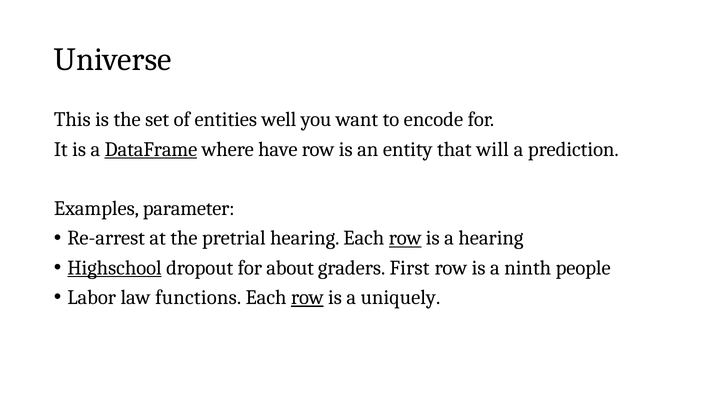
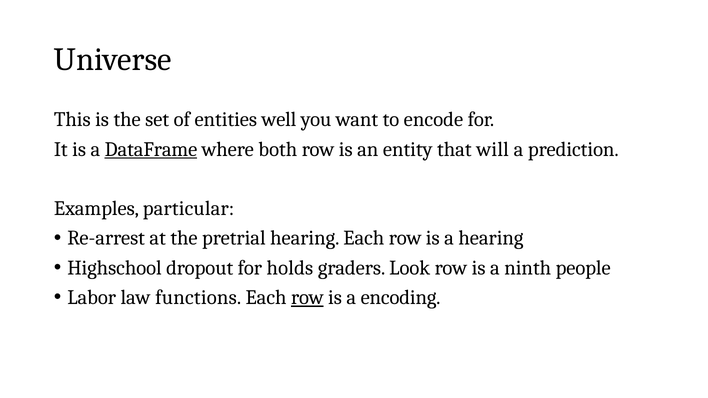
have: have -> both
parameter: parameter -> particular
row at (405, 238) underline: present -> none
Highschool underline: present -> none
about: about -> holds
First: First -> Look
uniquely: uniquely -> encoding
